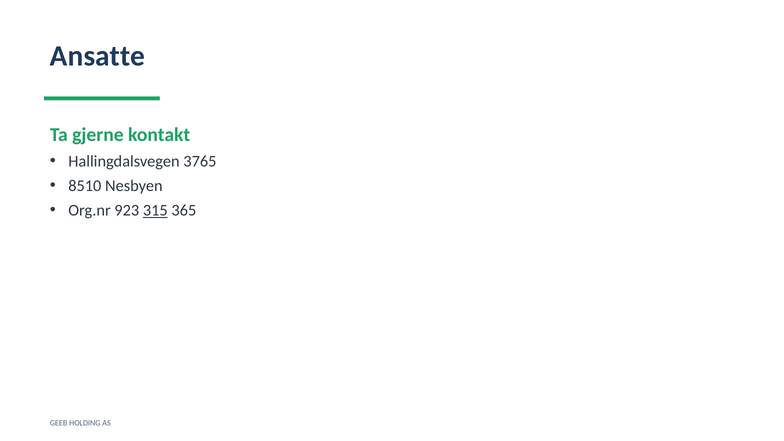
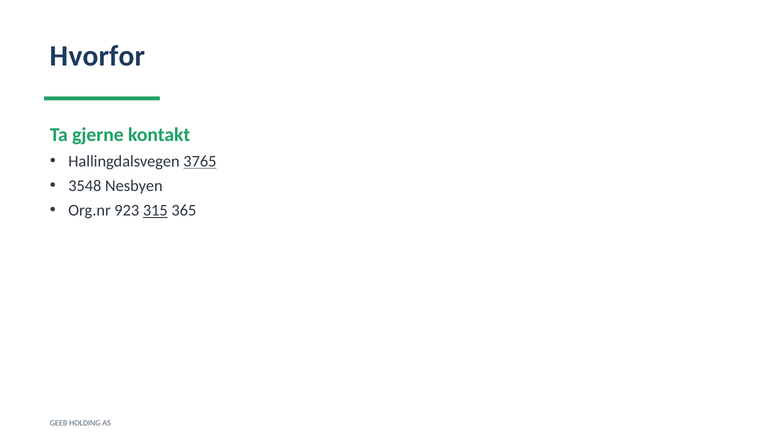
Ansatte: Ansatte -> Hvorfor
3765 underline: none -> present
8510: 8510 -> 3548
